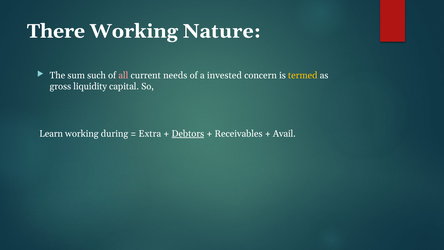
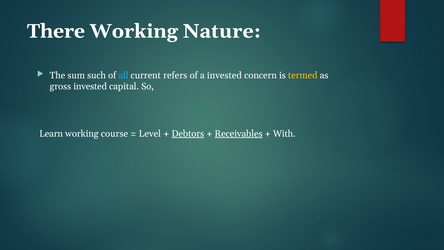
all colour: pink -> light blue
needs: needs -> refers
gross liquidity: liquidity -> invested
during: during -> course
Extra: Extra -> Level
Receivables underline: none -> present
Avail: Avail -> With
